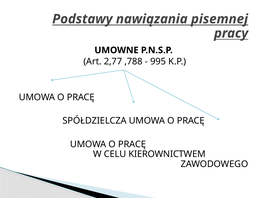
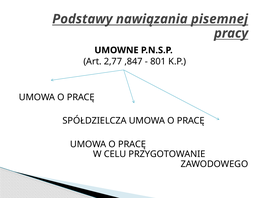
,788: ,788 -> ,847
995: 995 -> 801
KIEROWNICTWEM: KIEROWNICTWEM -> PRZYGOTOWANIE
